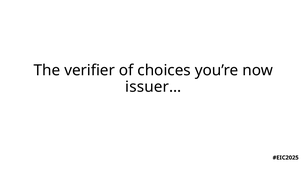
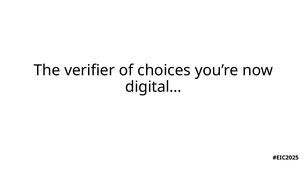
issuer…: issuer… -> digital…
